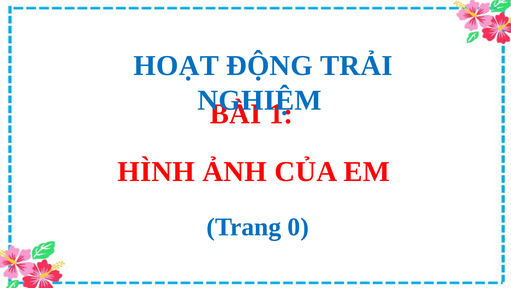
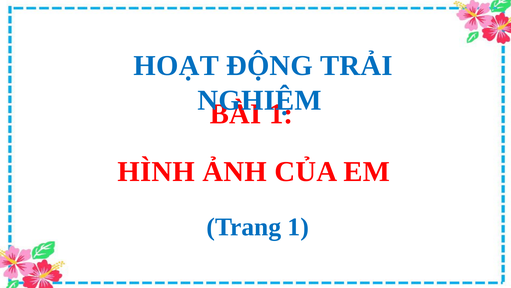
Trang 0: 0 -> 1
